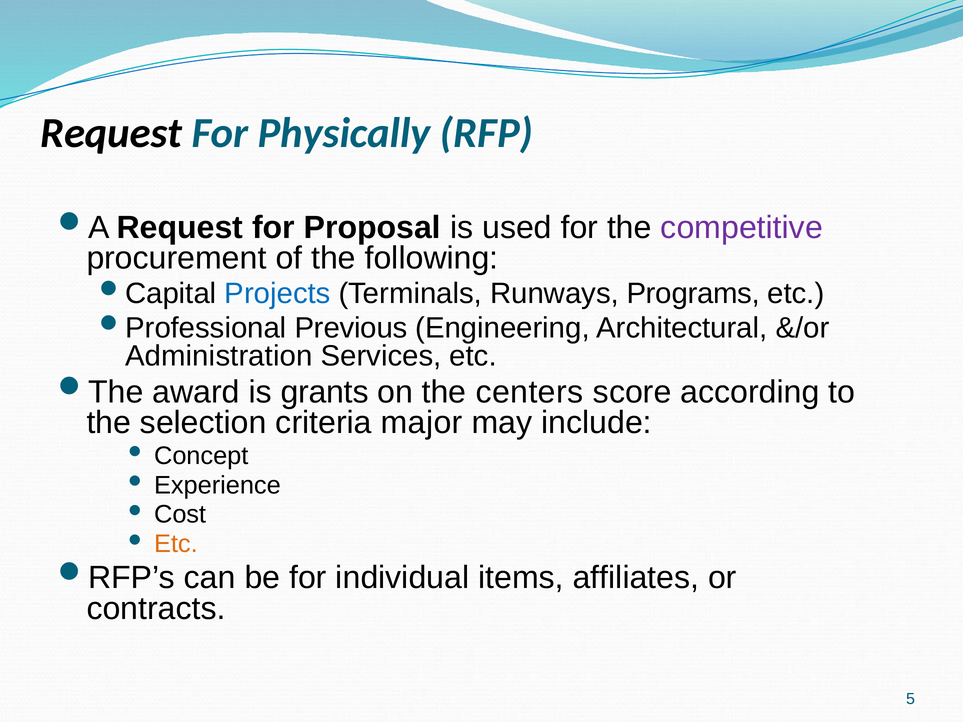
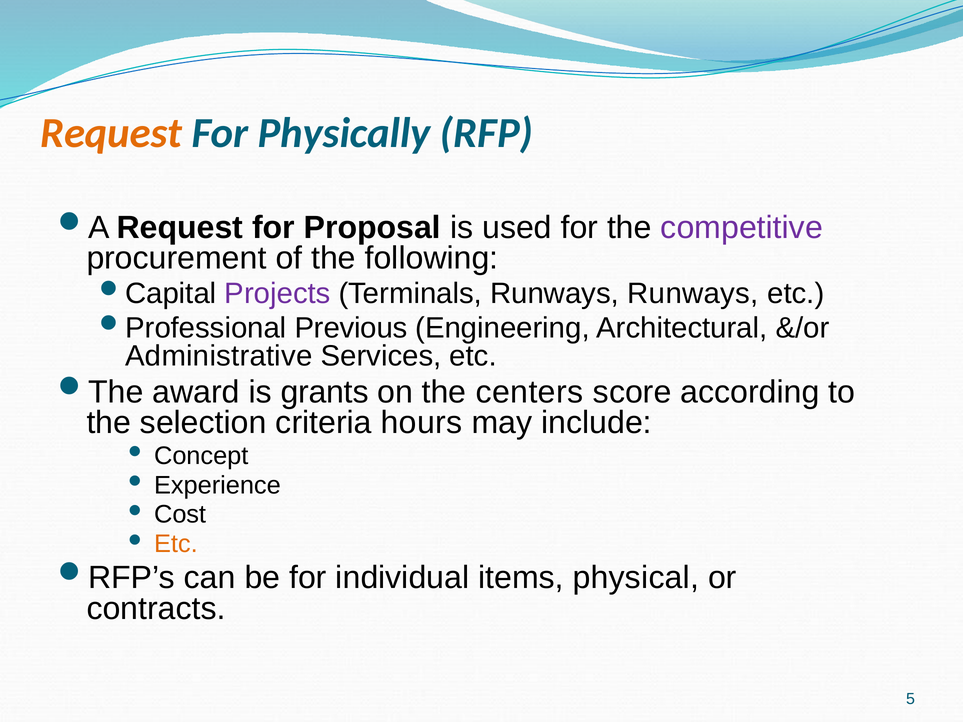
Request at (111, 133) colour: black -> orange
Projects colour: blue -> purple
Runways Programs: Programs -> Runways
Administration: Administration -> Administrative
major: major -> hours
affiliates: affiliates -> physical
